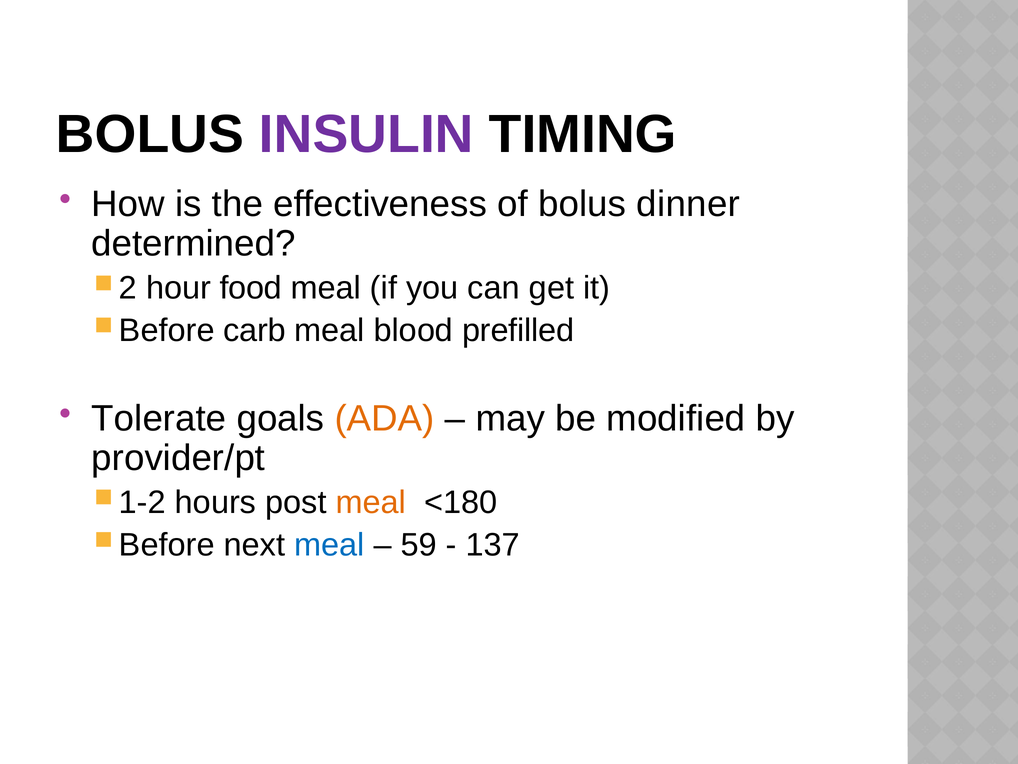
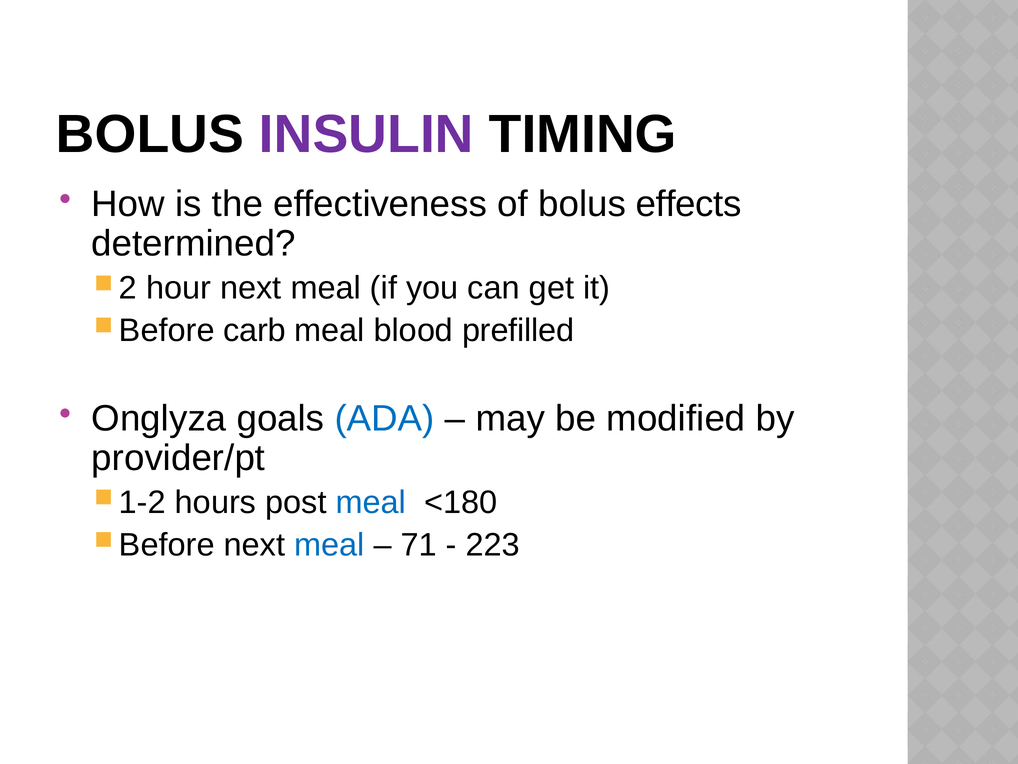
dinner: dinner -> effects
hour food: food -> next
Tolerate: Tolerate -> Onglyza
ADA colour: orange -> blue
meal at (371, 502) colour: orange -> blue
59: 59 -> 71
137: 137 -> 223
